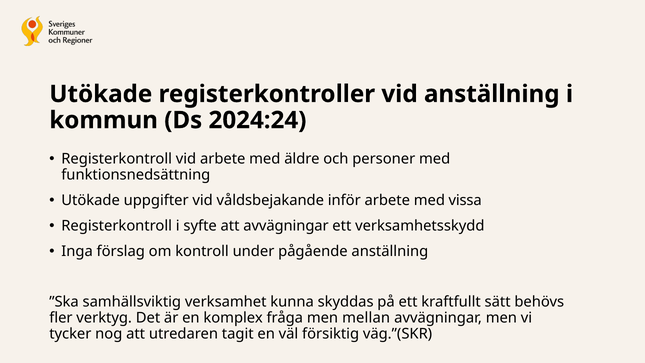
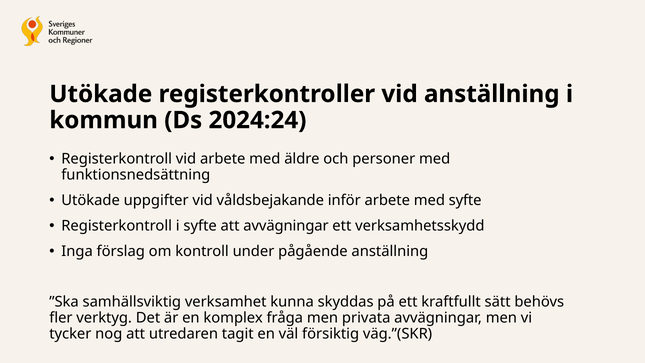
med vissa: vissa -> syfte
mellan: mellan -> privata
